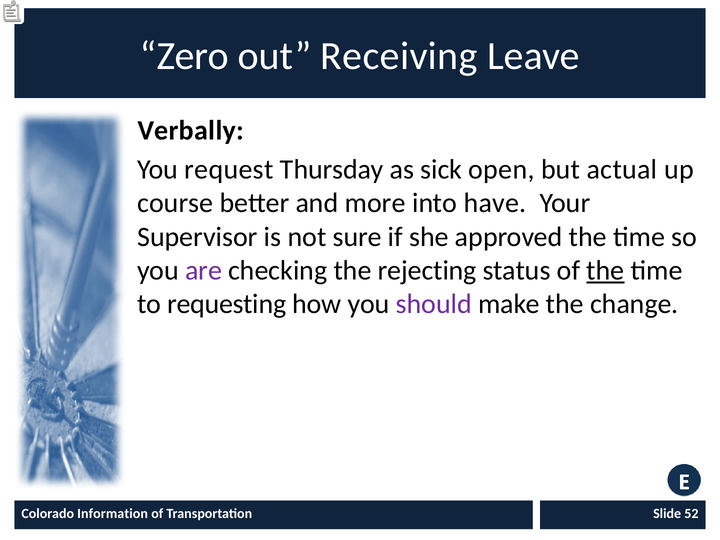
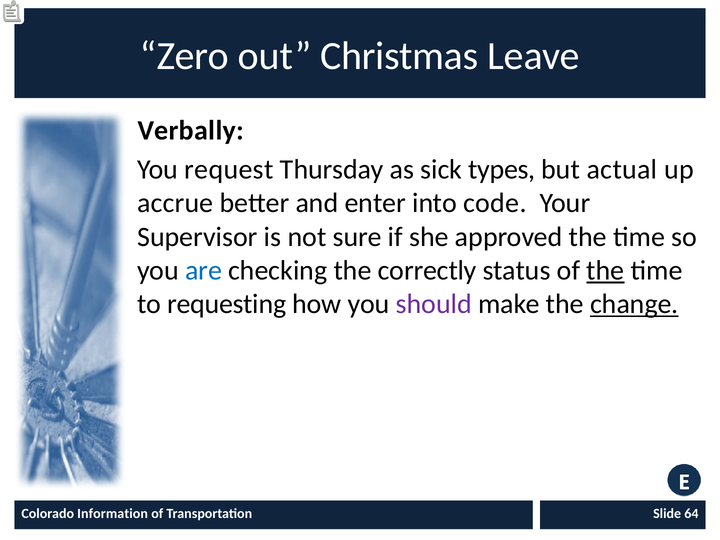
Receiving: Receiving -> Christmas
open: open -> types
course: course -> accrue
more: more -> enter
have: have -> code
are colour: purple -> blue
rejecting: rejecting -> correctly
change underline: none -> present
52: 52 -> 64
